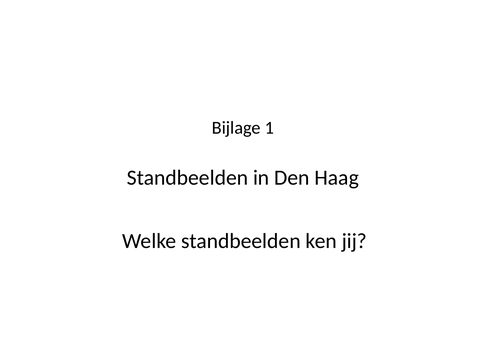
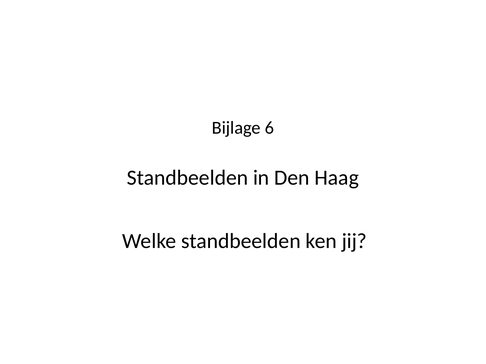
1: 1 -> 6
